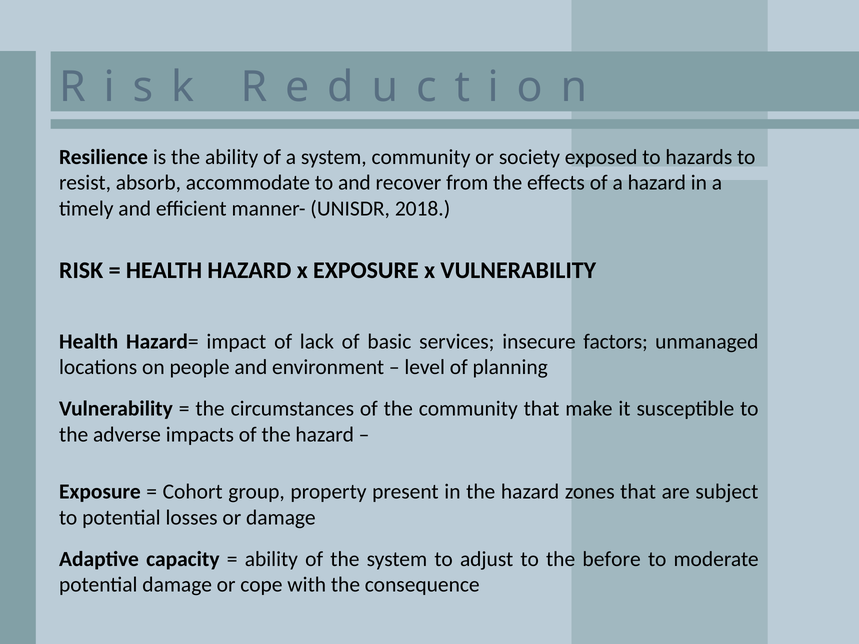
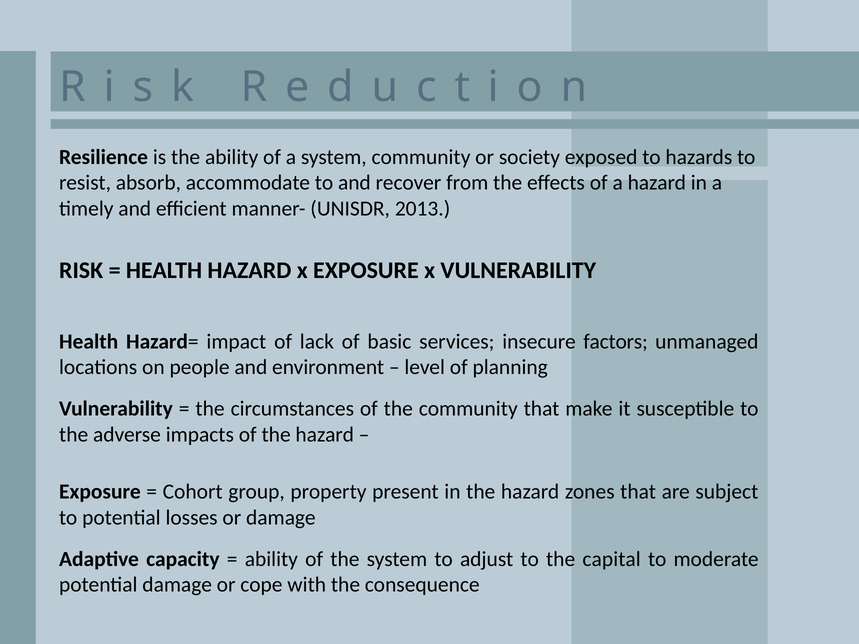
2018: 2018 -> 2013
before: before -> capital
